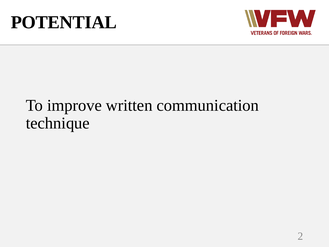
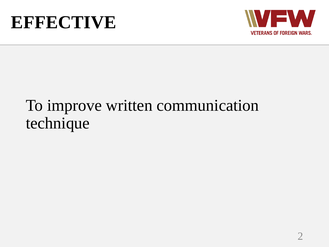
POTENTIAL: POTENTIAL -> EFFECTIVE
